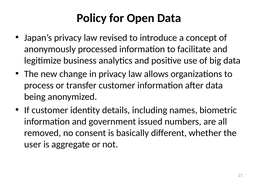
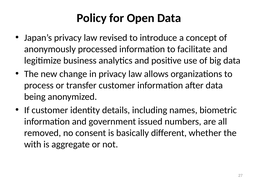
user: user -> with
